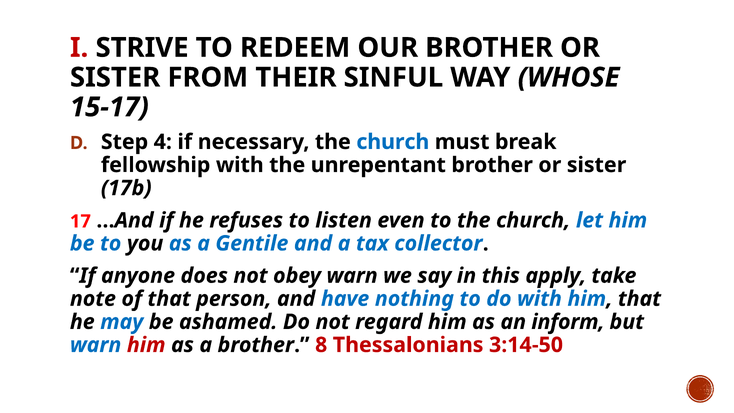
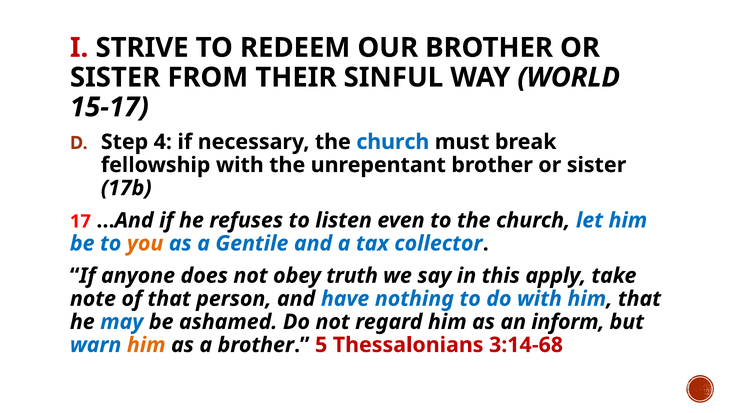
WHOSE: WHOSE -> WORLD
you colour: black -> orange
obey warn: warn -> truth
him at (146, 345) colour: red -> orange
8: 8 -> 5
3:14-50: 3:14-50 -> 3:14-68
